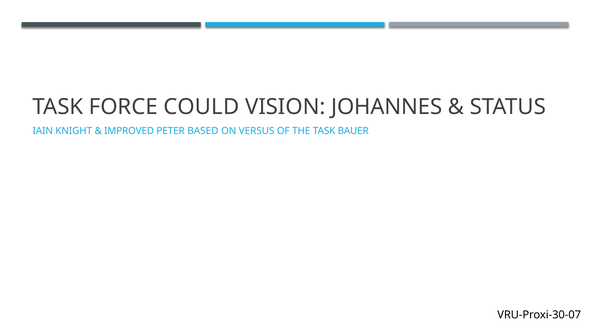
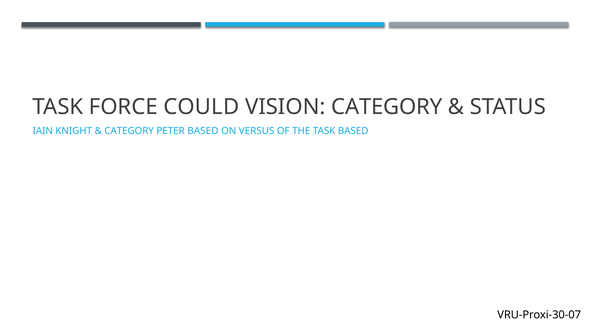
VISION JOHANNES: JOHANNES -> CATEGORY
IMPROVED at (129, 131): IMPROVED -> CATEGORY
TASK BAUER: BAUER -> BASED
